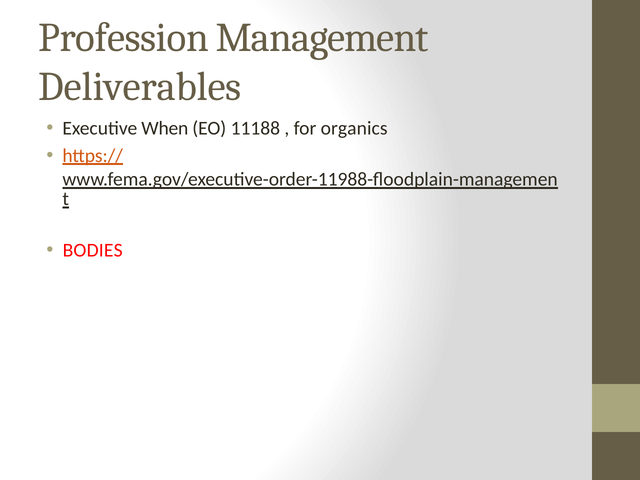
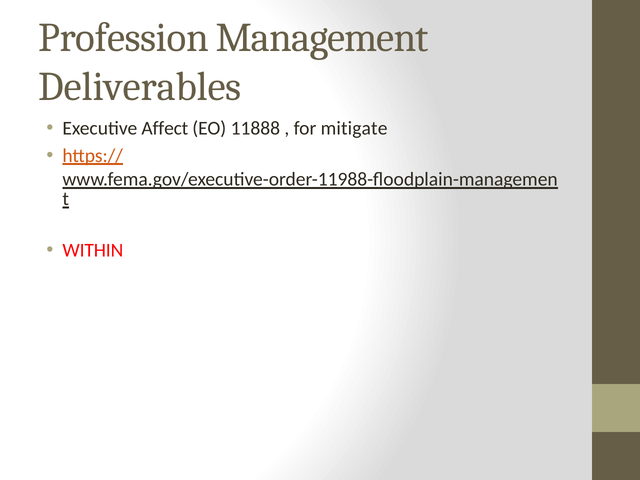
When: When -> Affect
11188: 11188 -> 11888
organics: organics -> mitigate
BODIES: BODIES -> WITHIN
